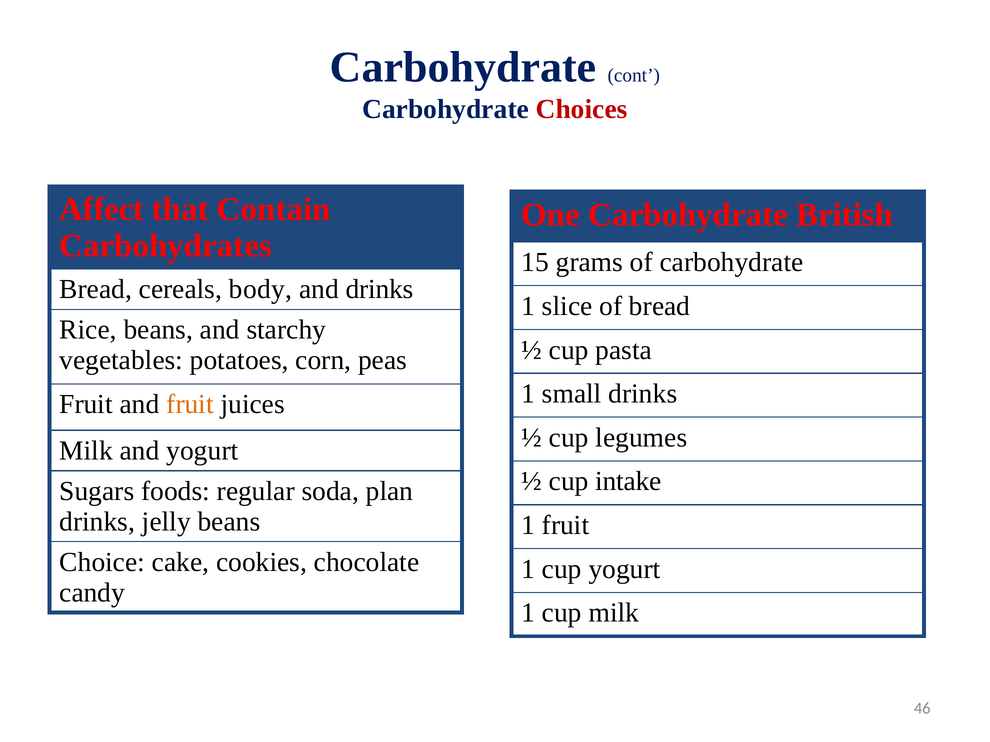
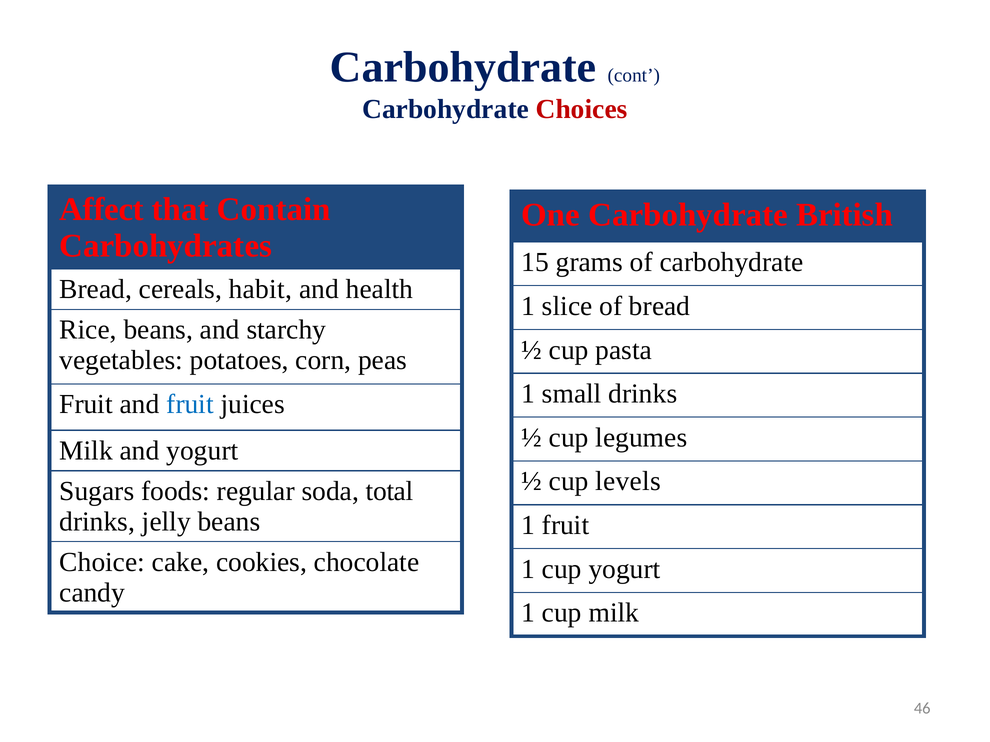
body: body -> habit
and drinks: drinks -> health
fruit at (190, 405) colour: orange -> blue
intake: intake -> levels
plan: plan -> total
